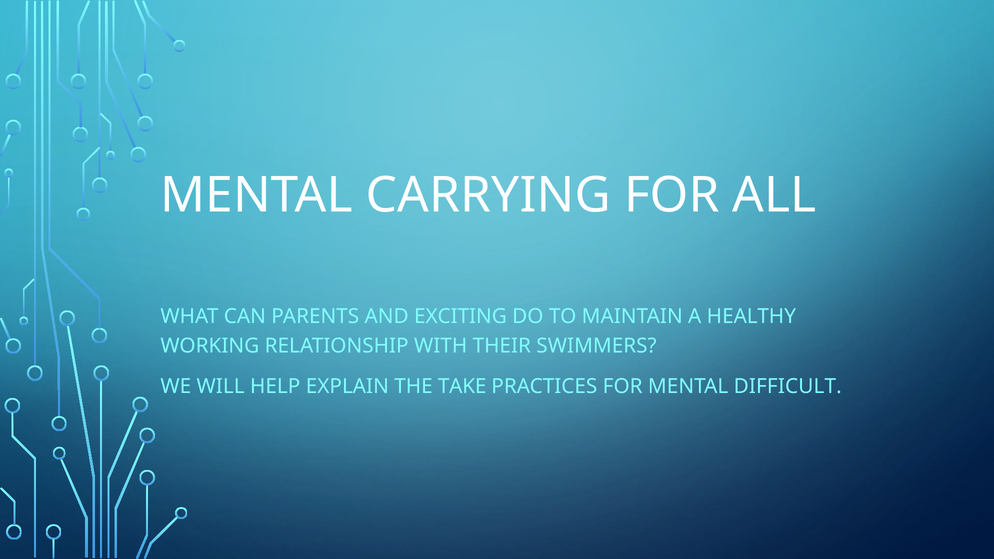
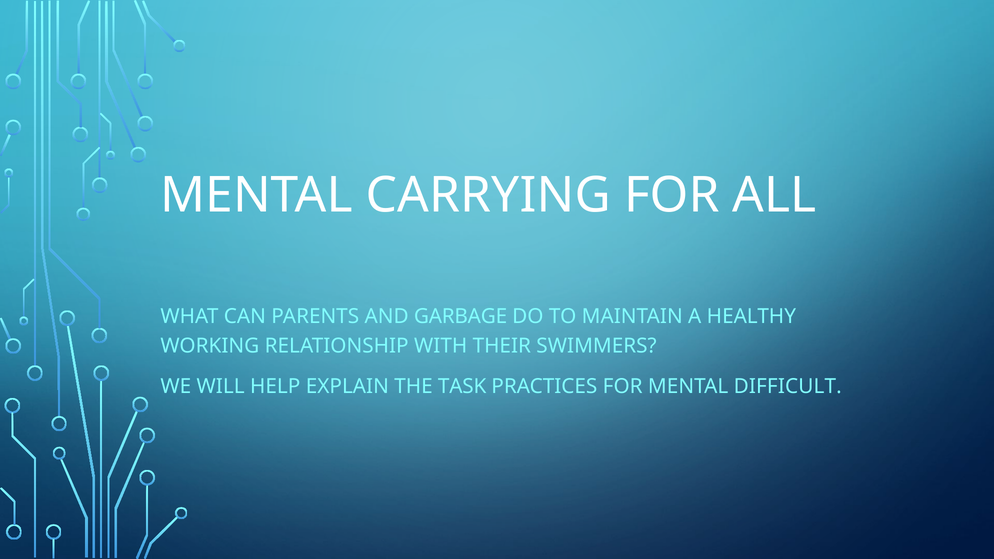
EXCITING: EXCITING -> GARBAGE
TAKE: TAKE -> TASK
